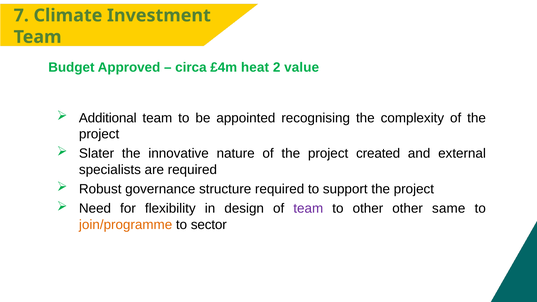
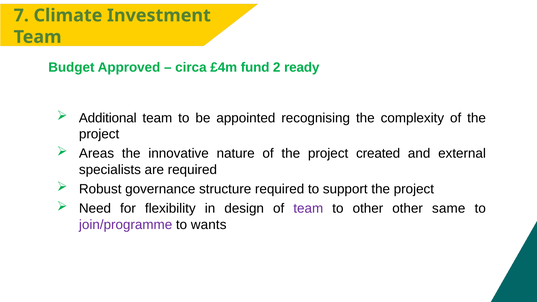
heat: heat -> fund
value: value -> ready
Slater: Slater -> Areas
join/programme colour: orange -> purple
sector: sector -> wants
